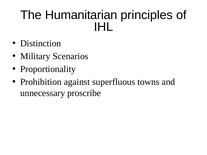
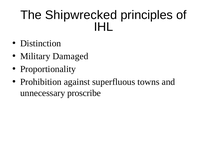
Humanitarian: Humanitarian -> Shipwrecked
Scenarios: Scenarios -> Damaged
